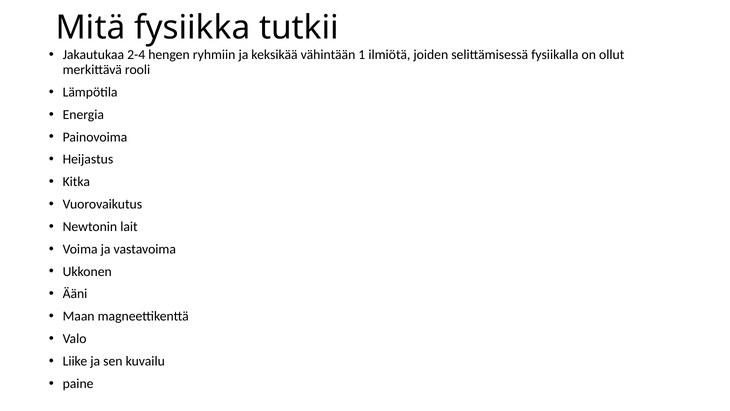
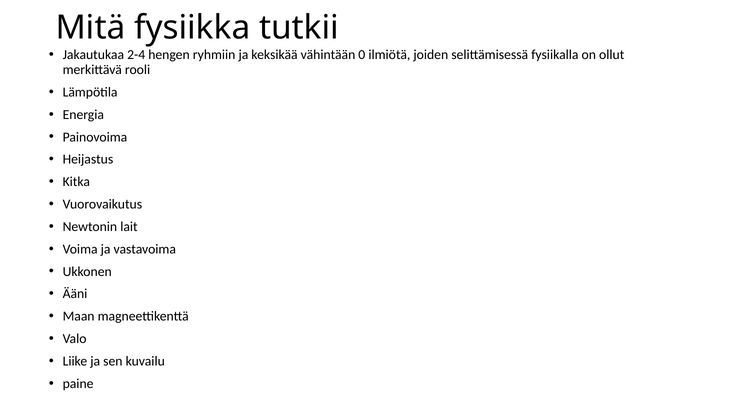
1: 1 -> 0
